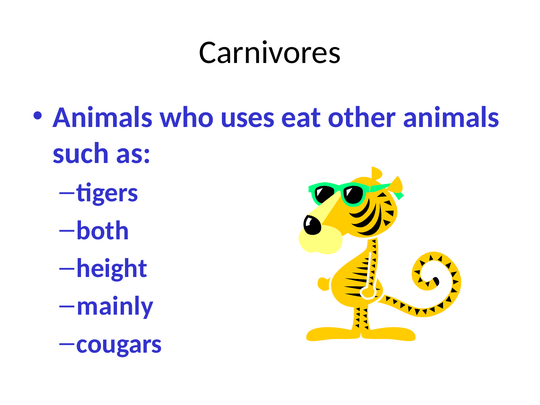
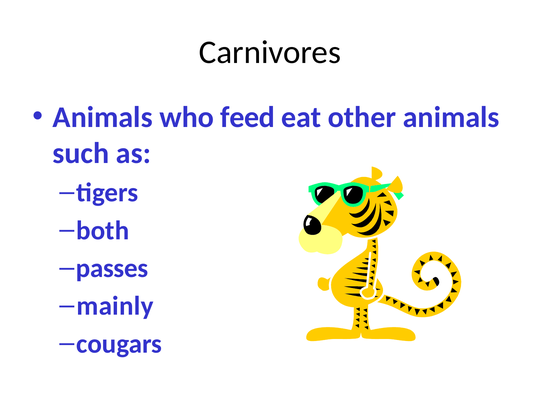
uses: uses -> feed
height: height -> passes
